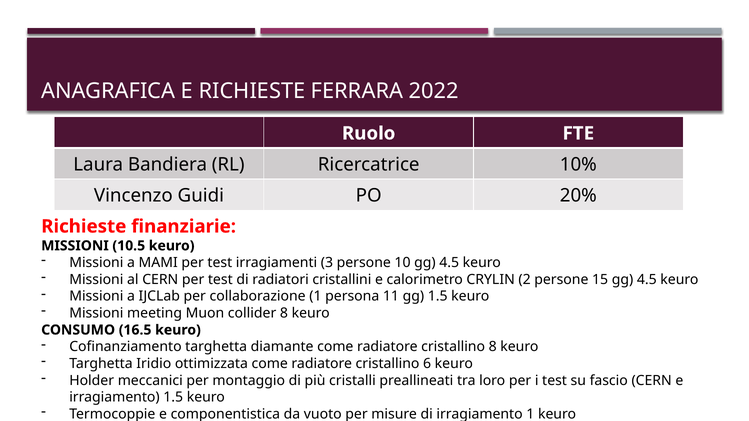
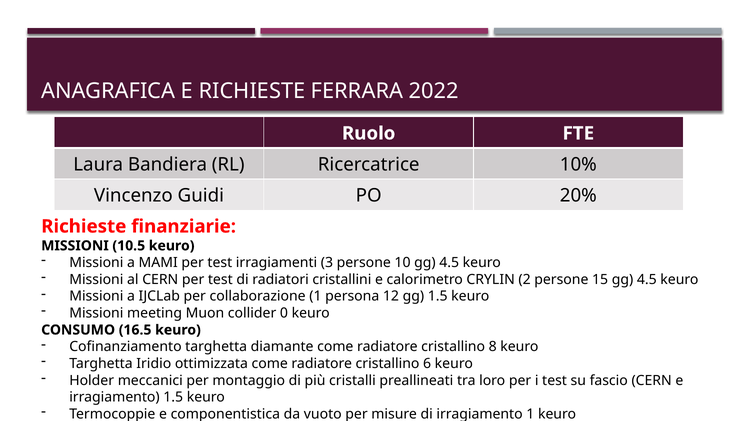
11: 11 -> 12
collider 8: 8 -> 0
